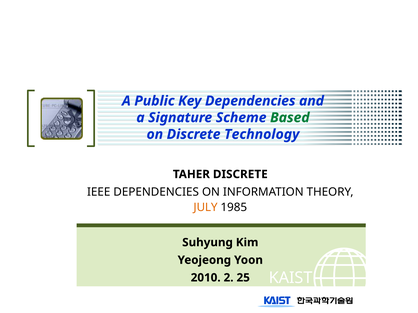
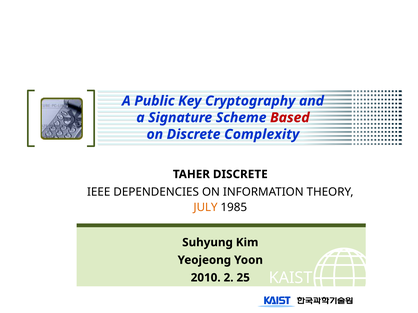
Key Dependencies: Dependencies -> Cryptography
Based colour: green -> red
Technology: Technology -> Complexity
